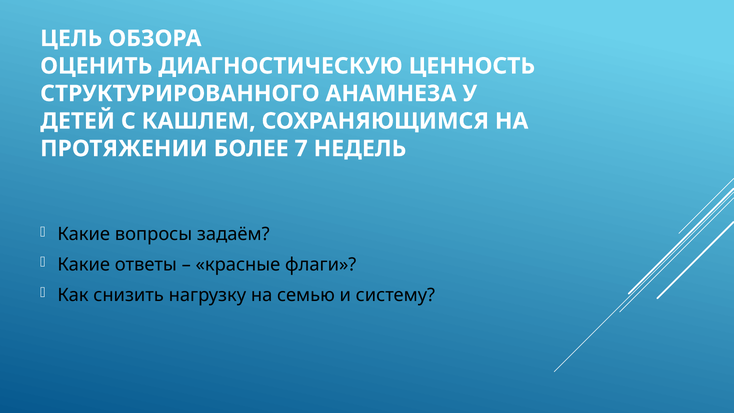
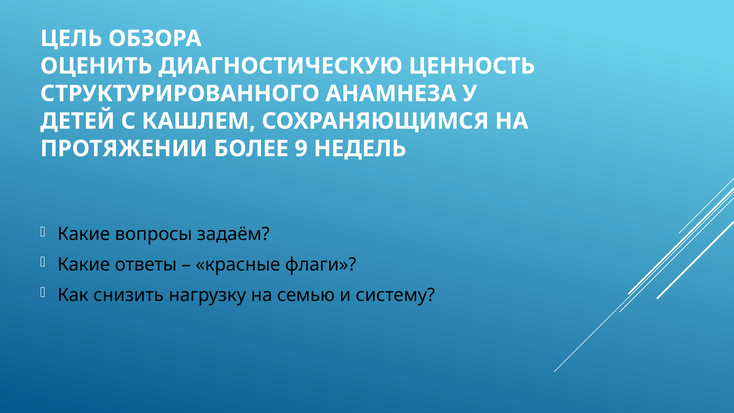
7: 7 -> 9
